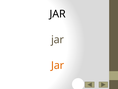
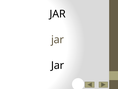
Jar at (58, 65) colour: orange -> black
